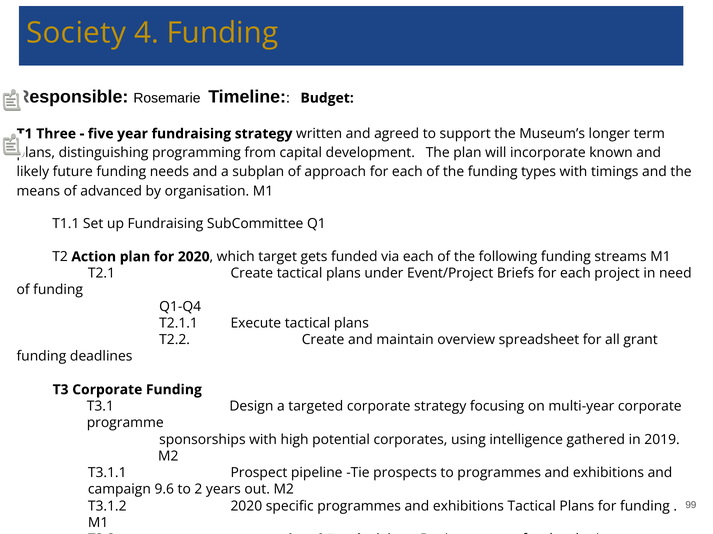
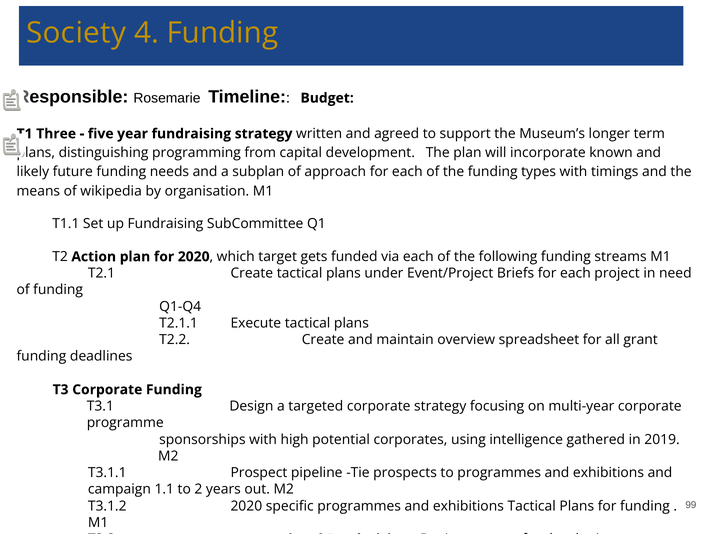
advanced: advanced -> wikipedia
9.6: 9.6 -> 1.1
